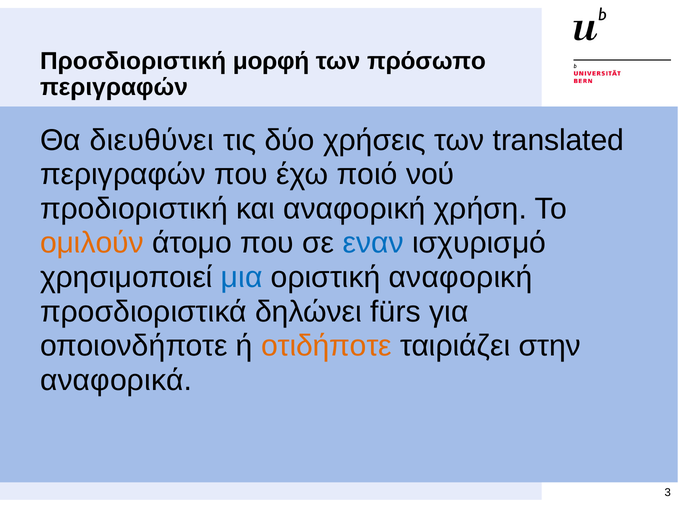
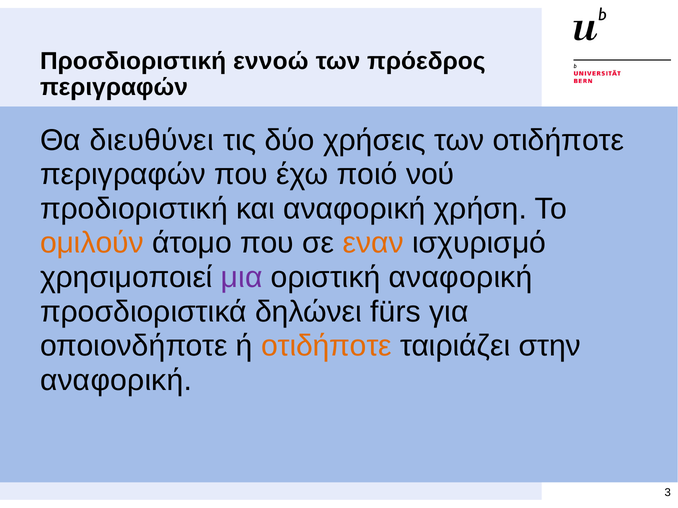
μορφή: μορφή -> εννοώ
πρόσωπο: πρόσωπο -> πρόεδρος
των translated: translated -> οτιδήποτε
εναν colour: blue -> orange
μια colour: blue -> purple
αναφορικά at (116, 381): αναφορικά -> αναφορική
